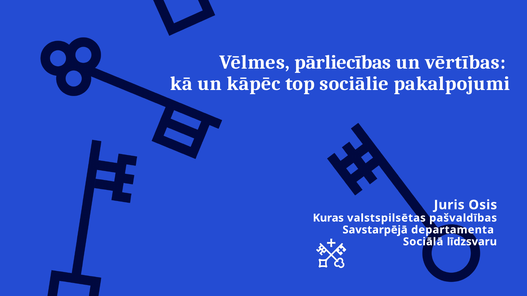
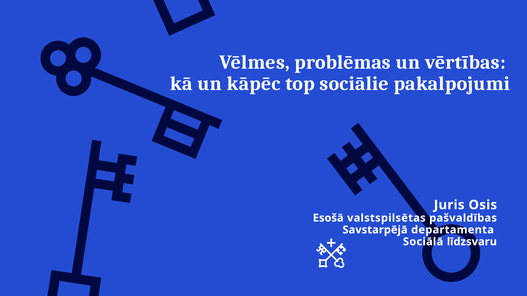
pārliecības: pārliecības -> problēmas
Kuras: Kuras -> Esošā
